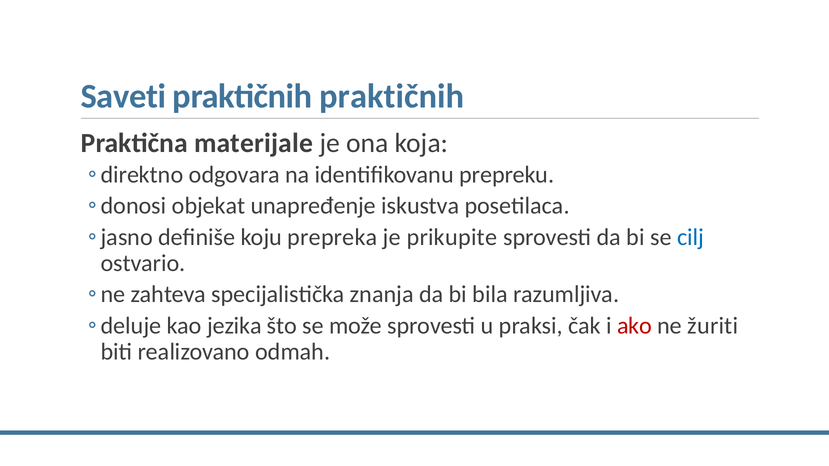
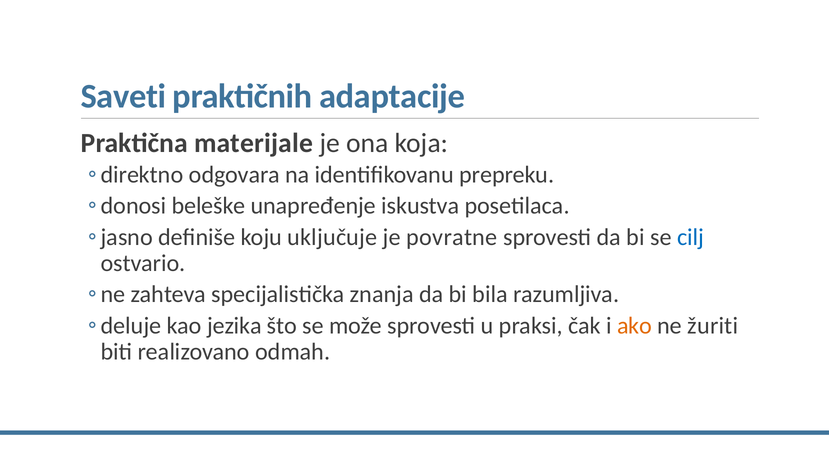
praktičnih praktičnih: praktičnih -> adaptacije
objekat: objekat -> beleške
prepreka: prepreka -> uključuje
prikupite: prikupite -> povratne
ako colour: red -> orange
